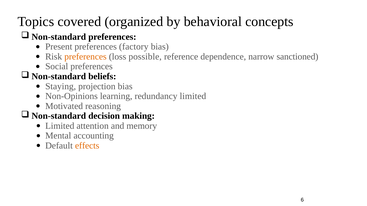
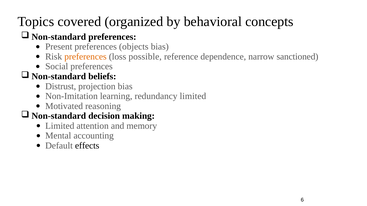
factory: factory -> objects
Staying: Staying -> Distrust
Non-Opinions: Non-Opinions -> Non-Imitation
effects colour: orange -> black
